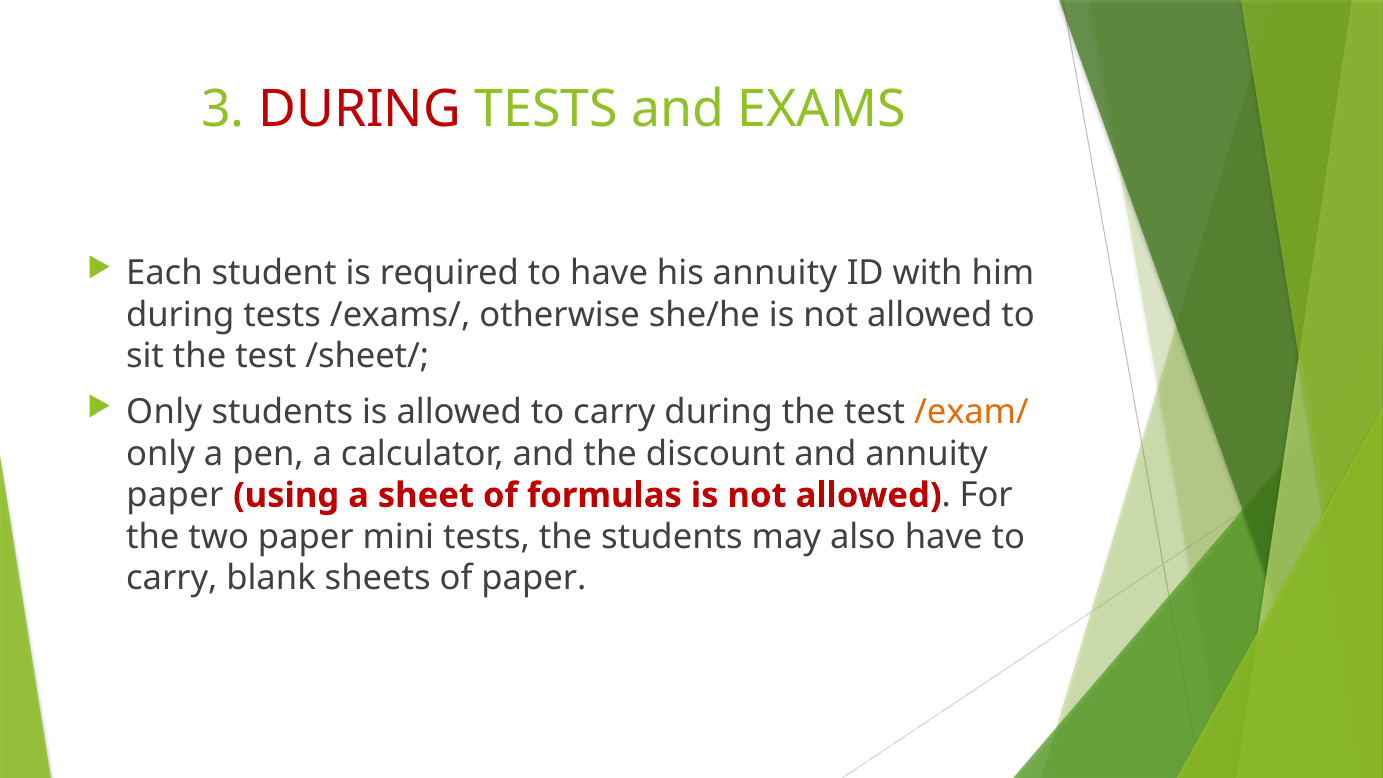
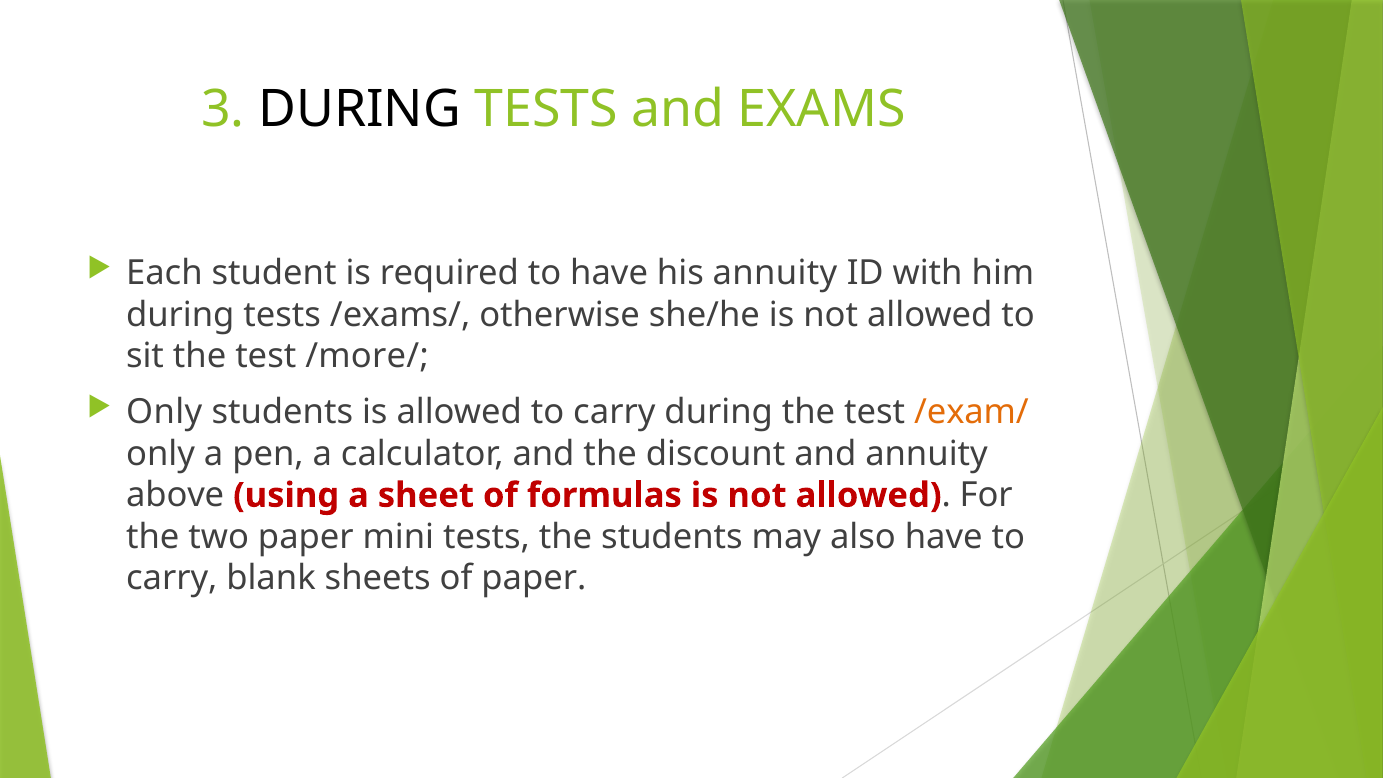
DURING at (360, 109) colour: red -> black
/sheet/: /sheet/ -> /more/
paper at (175, 495): paper -> above
